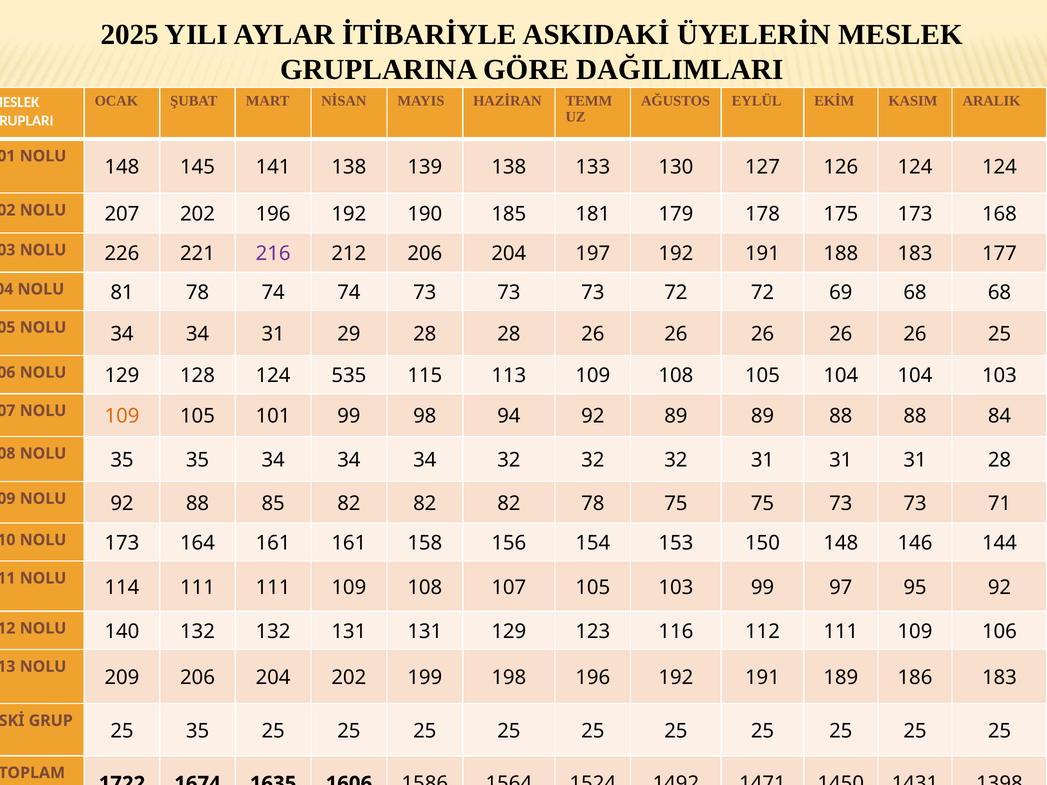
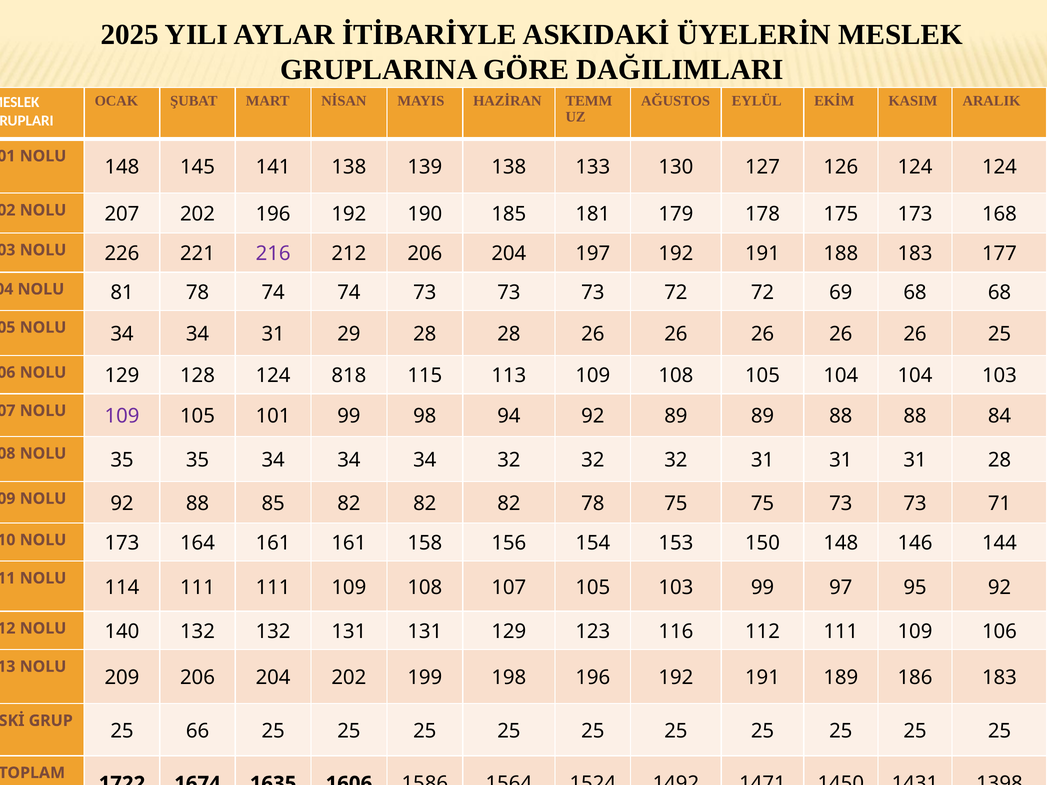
535: 535 -> 818
109 at (122, 416) colour: orange -> purple
25 35: 35 -> 66
